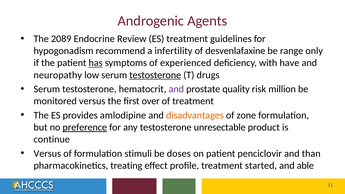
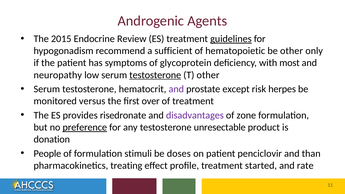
2089: 2089 -> 2015
guidelines underline: none -> present
infertility: infertility -> sufficient
desvenlafaxine: desvenlafaxine -> hematopoietic
be range: range -> other
has underline: present -> none
experienced: experienced -> glycoprotein
have: have -> most
T drugs: drugs -> other
quality: quality -> except
million: million -> herpes
amlodipine: amlodipine -> risedronate
disadvantages colour: orange -> purple
continue: continue -> donation
Versus at (47, 154): Versus -> People
able: able -> rate
